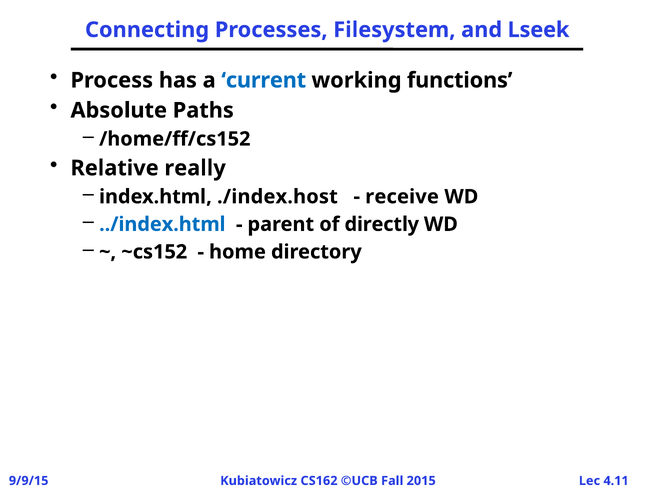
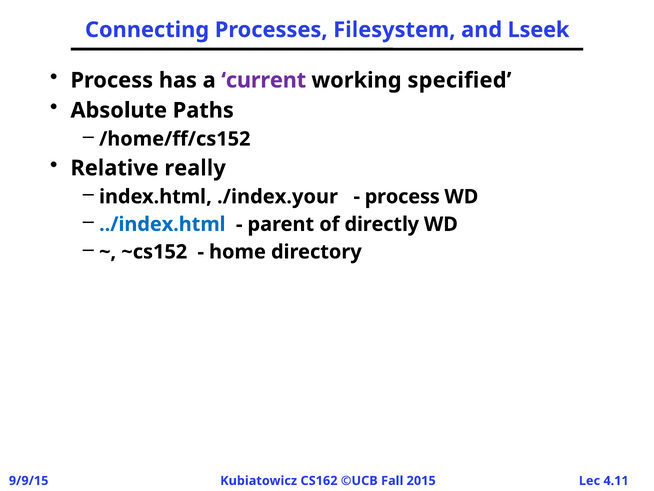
current colour: blue -> purple
functions: functions -> specified
./index.host: ./index.host -> ./index.your
receive at (402, 196): receive -> process
